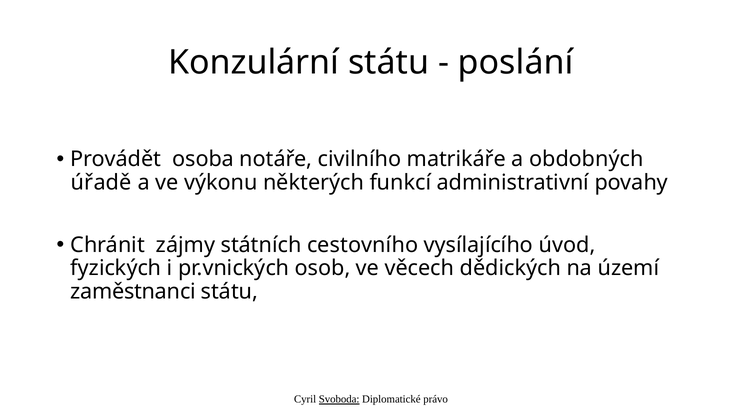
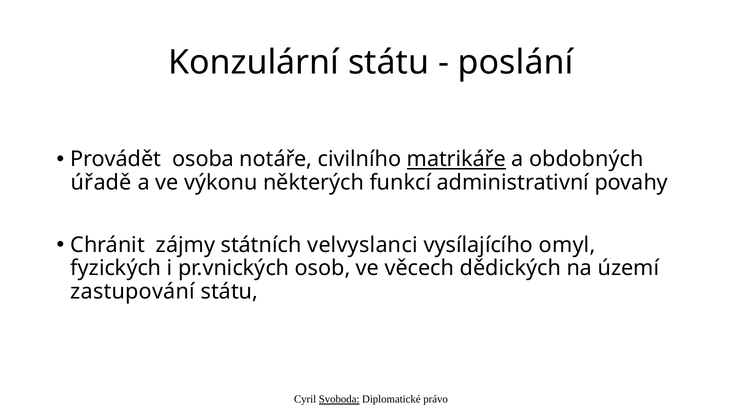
matrikáře underline: none -> present
cestovního: cestovního -> velvyslanci
úvod: úvod -> omyl
zaměstnanci: zaměstnanci -> zastupování
